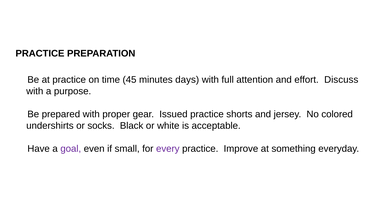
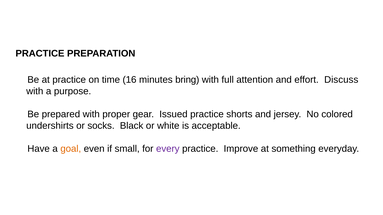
45: 45 -> 16
days: days -> bring
goal colour: purple -> orange
